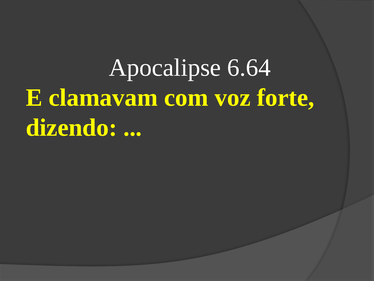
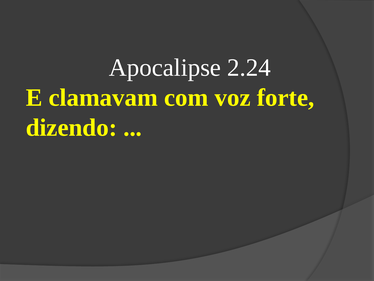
6.64: 6.64 -> 2.24
